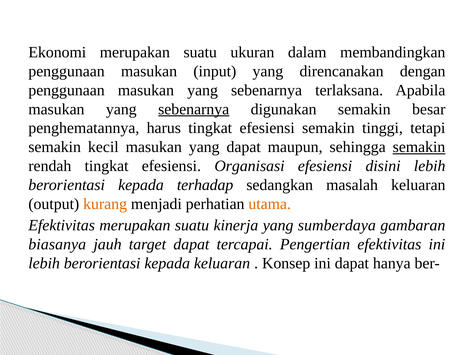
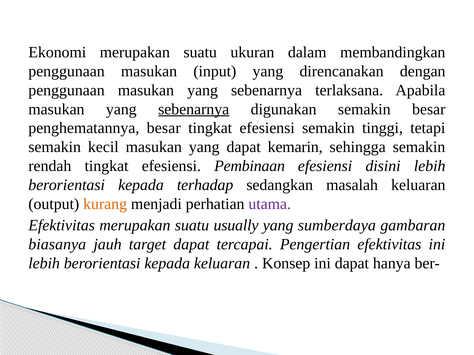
penghematannya harus: harus -> besar
maupun: maupun -> kemarin
semakin at (419, 147) underline: present -> none
Organisasi: Organisasi -> Pembinaan
utama colour: orange -> purple
kinerja: kinerja -> usually
